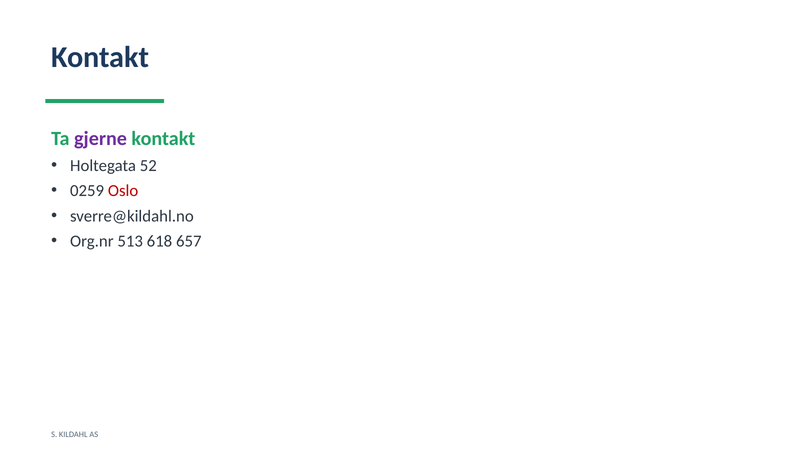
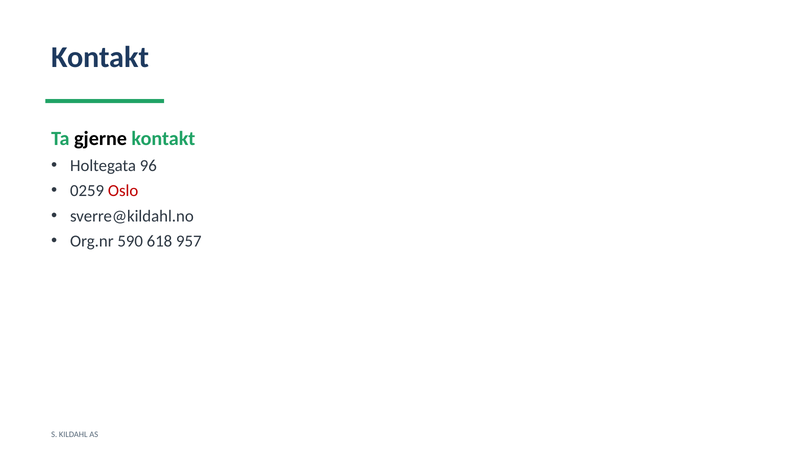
gjerne colour: purple -> black
52: 52 -> 96
513: 513 -> 590
657: 657 -> 957
